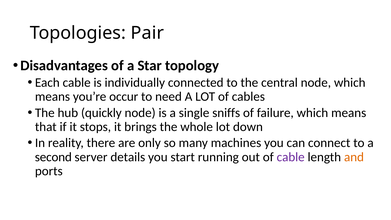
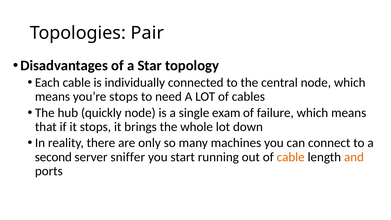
you’re occur: occur -> stops
sniffs: sniffs -> exam
details: details -> sniffer
cable at (291, 157) colour: purple -> orange
